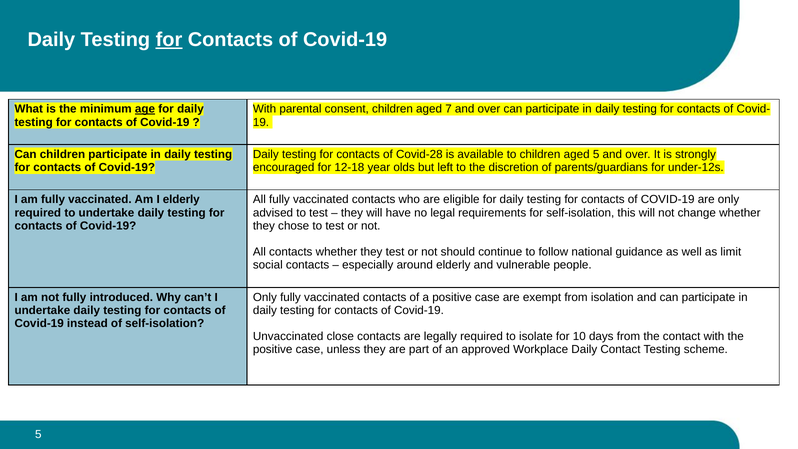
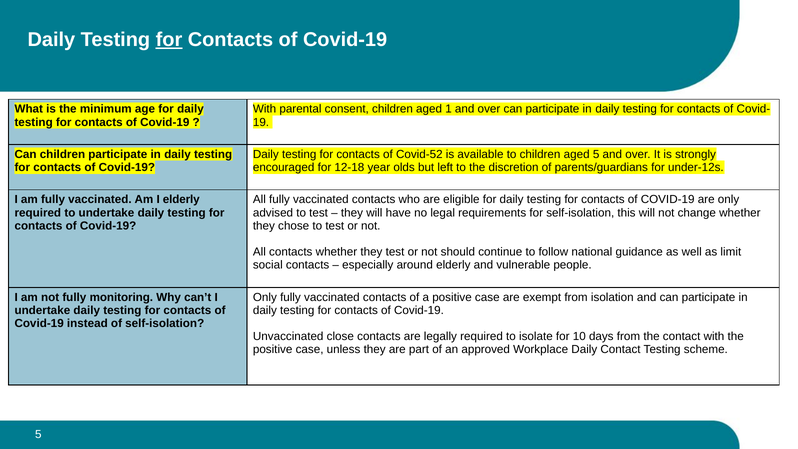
age underline: present -> none
7: 7 -> 1
Covid-28: Covid-28 -> Covid-52
introduced: introduced -> monitoring
